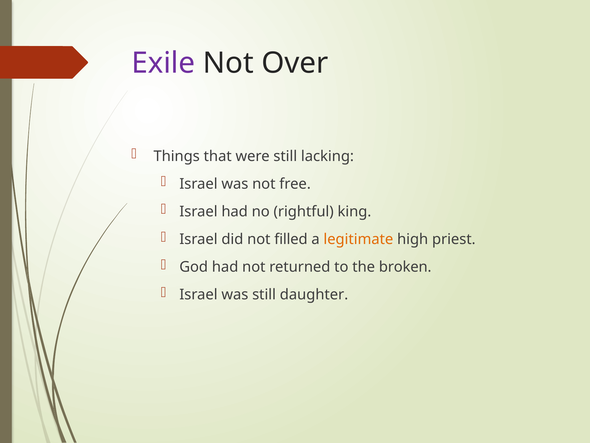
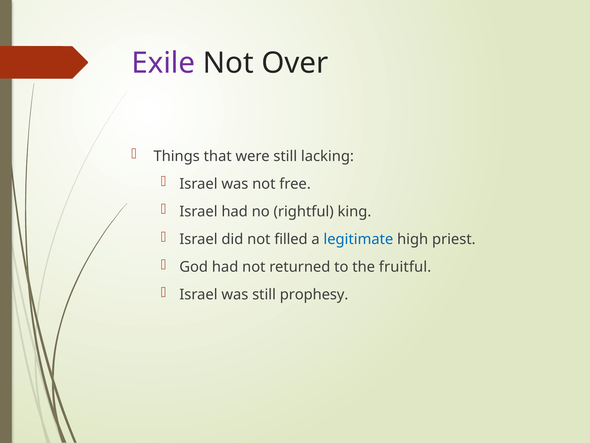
legitimate colour: orange -> blue
broken: broken -> fruitful
daughter: daughter -> prophesy
